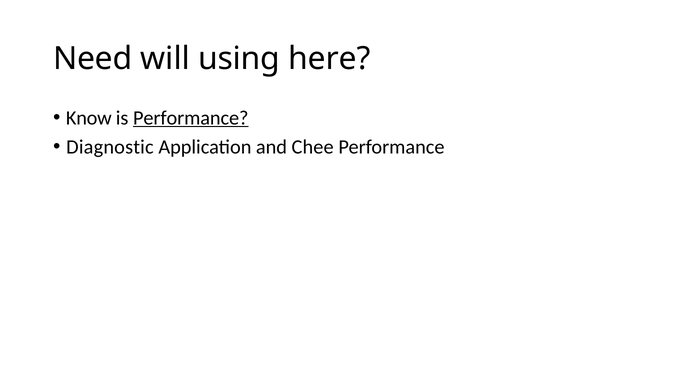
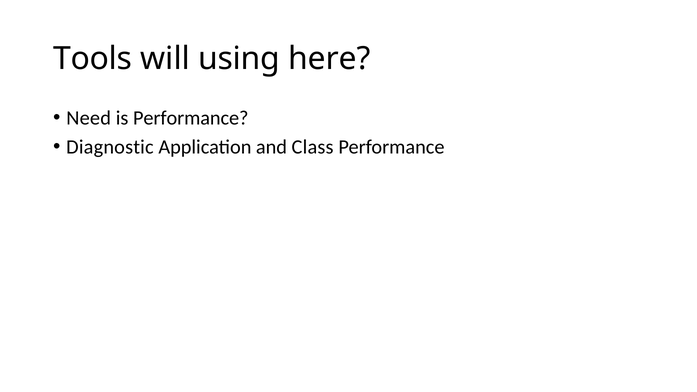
Need: Need -> Tools
Know: Know -> Need
Performance at (191, 118) underline: present -> none
Chee: Chee -> Class
